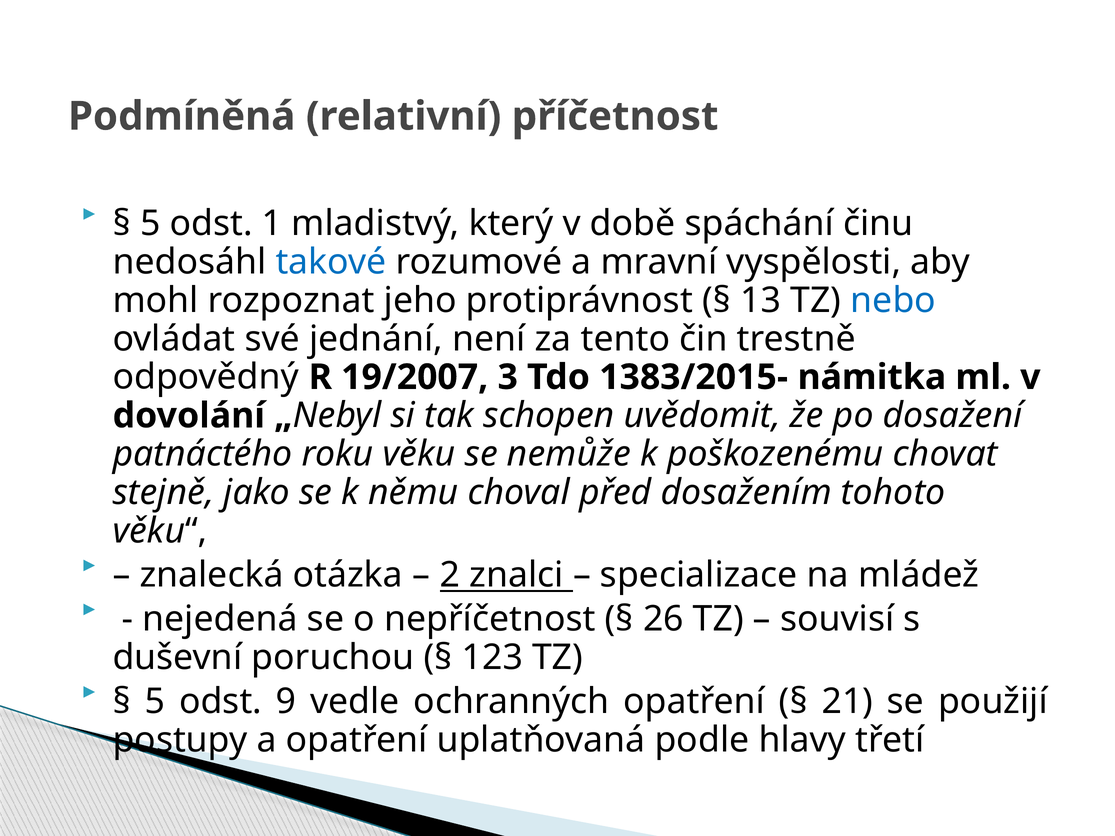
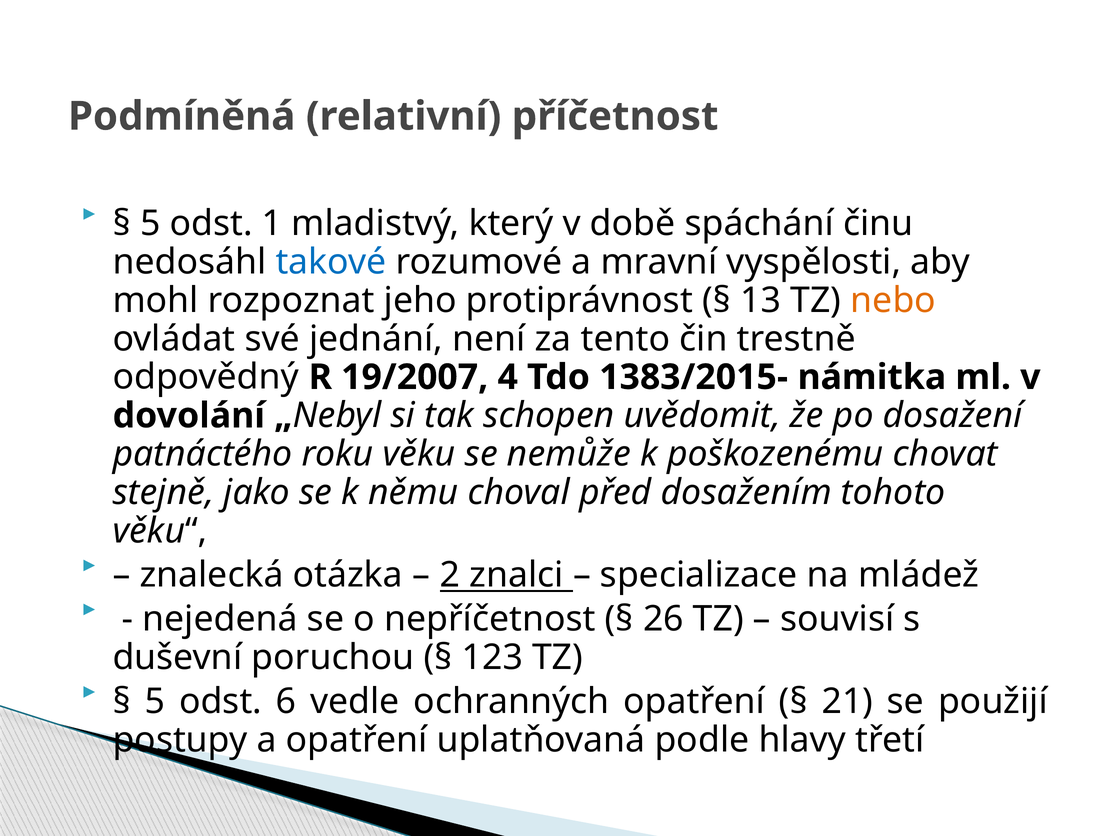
nebo colour: blue -> orange
3: 3 -> 4
9: 9 -> 6
